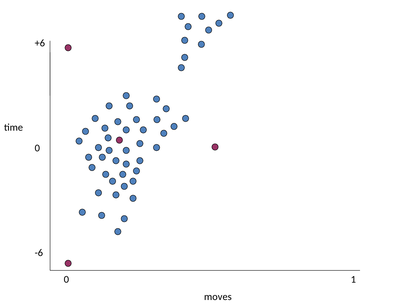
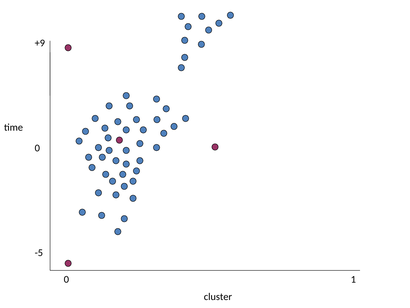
+6: +6 -> +9
-6: -6 -> -5
moves: moves -> cluster
